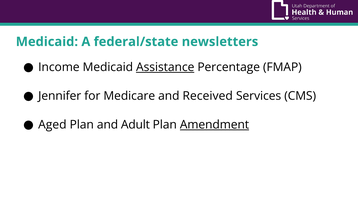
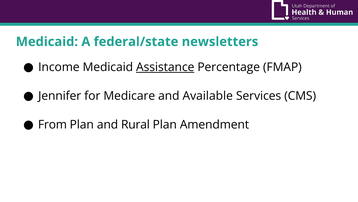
Received: Received -> Available
Aged: Aged -> From
Adult: Adult -> Rural
Amendment underline: present -> none
